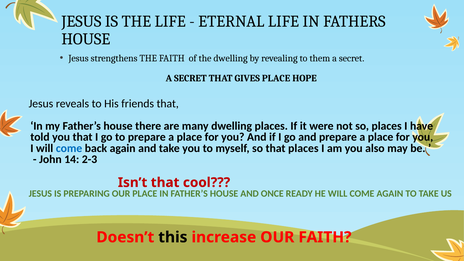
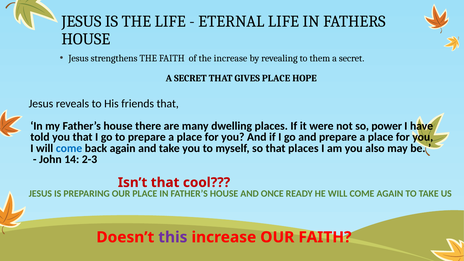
the dwelling: dwelling -> increase
so places: places -> power
this colour: black -> purple
